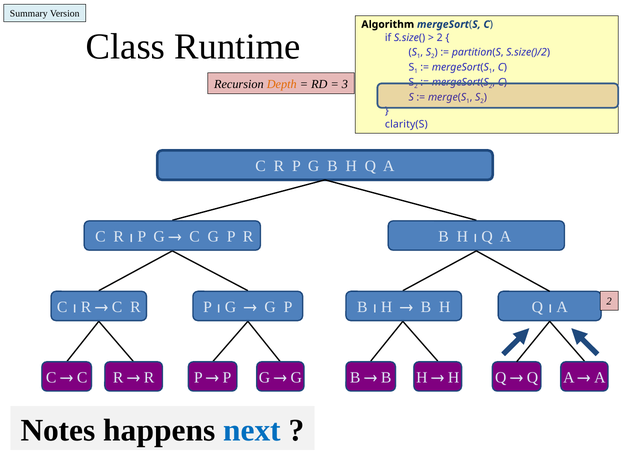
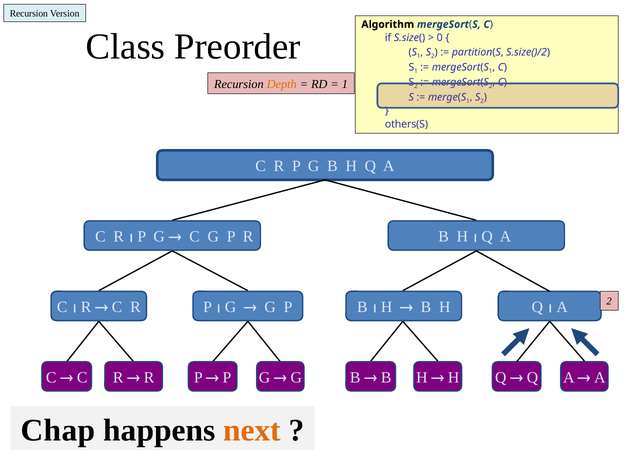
Summary at (29, 14): Summary -> Recursion
Runtime: Runtime -> Preorder
2 at (440, 38): 2 -> 0
3 at (345, 84): 3 -> 1
clarity(S: clarity(S -> others(S
Notes: Notes -> Chap
next colour: blue -> orange
